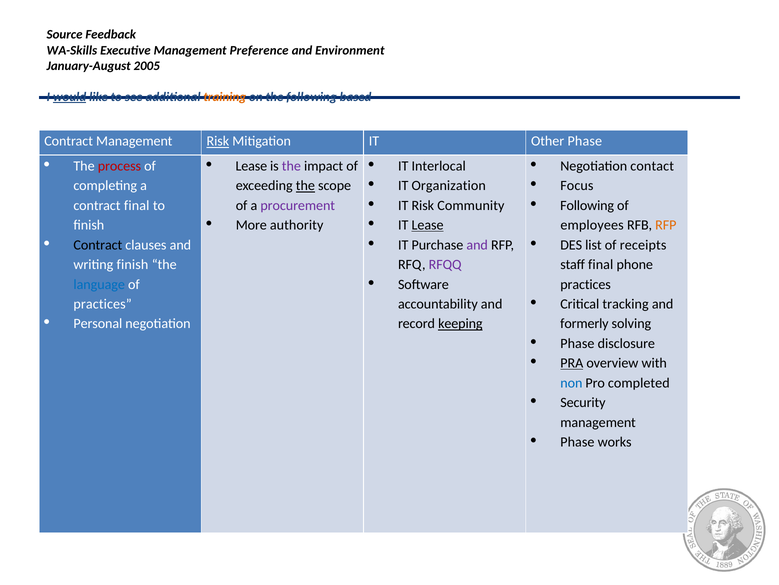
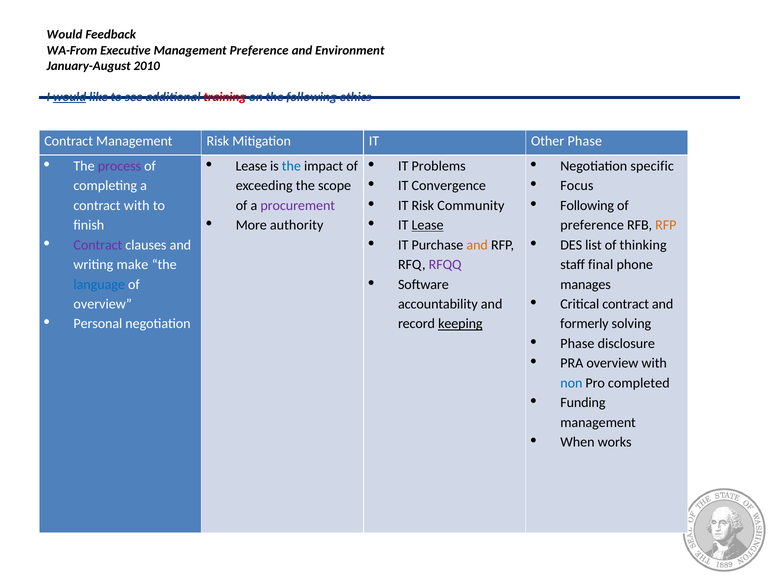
Source at (65, 35): Source -> Would
WA-Skills: WA-Skills -> WA-From
2005: 2005 -> 2010
training colour: orange -> red
based: based -> ethics
Risk at (218, 141) underline: present -> none
process colour: red -> purple
the at (291, 166) colour: purple -> blue
Interlocal: Interlocal -> Problems
contact: contact -> specific
Organization: Organization -> Convergence
the at (305, 186) underline: present -> none
contract final: final -> with
employees at (592, 225): employees -> preference
Contract at (98, 245) colour: black -> purple
and at (477, 245) colour: purple -> orange
receipts: receipts -> thinking
writing finish: finish -> make
practices at (586, 284): practices -> manages
Critical tracking: tracking -> contract
practices at (103, 304): practices -> overview
PRA underline: present -> none
Security: Security -> Funding
Phase at (577, 442): Phase -> When
